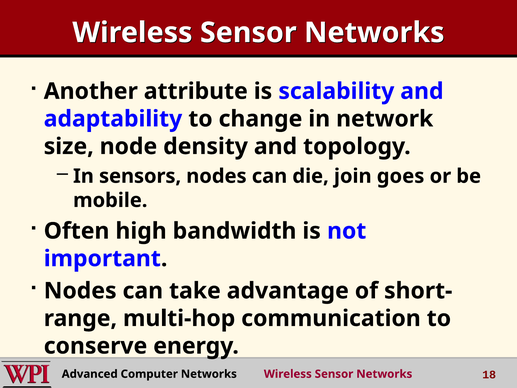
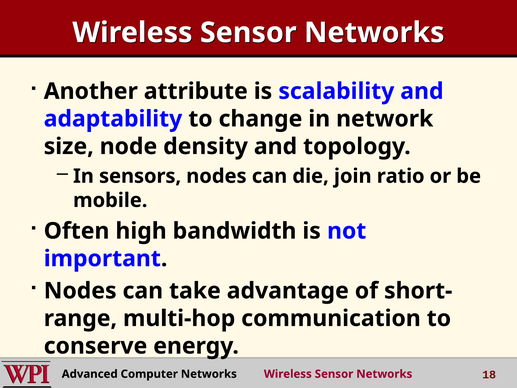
goes: goes -> ratio
